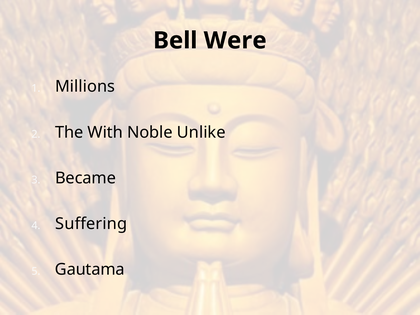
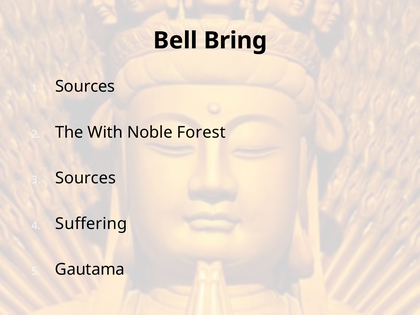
Were: Were -> Bring
Millions at (85, 87): Millions -> Sources
Unlike: Unlike -> Forest
Became at (86, 178): Became -> Sources
